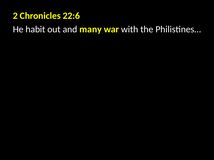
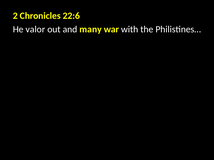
habit: habit -> valor
